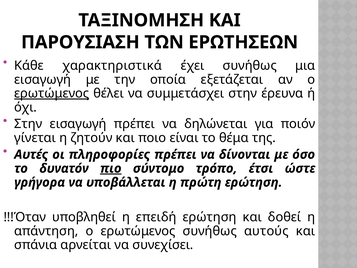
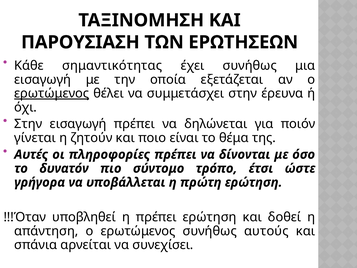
χαρακτηριστικά: χαρακτηριστικά -> σημαντικότητας
πιο underline: present -> none
η επειδή: επειδή -> πρέπει
